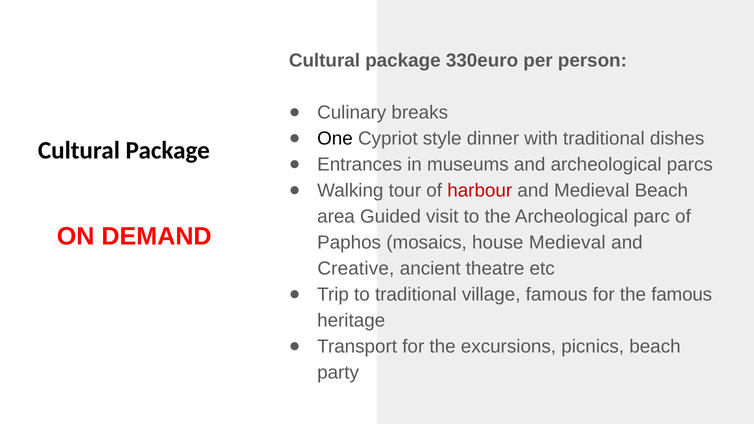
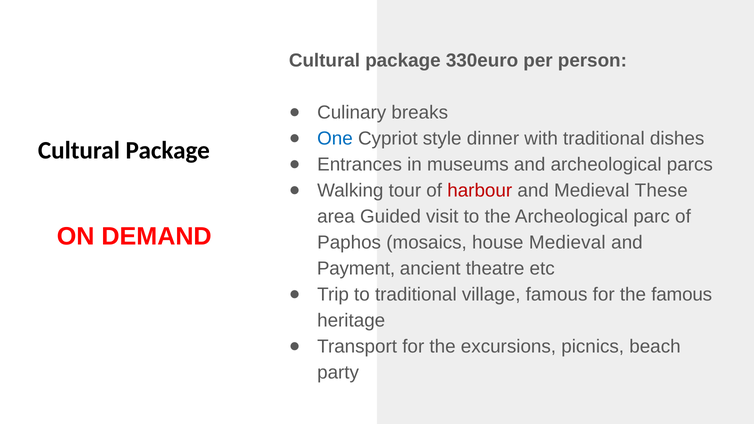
One colour: black -> blue
Medieval Beach: Beach -> These
Creative: Creative -> Payment
